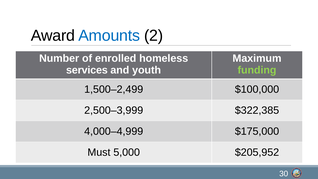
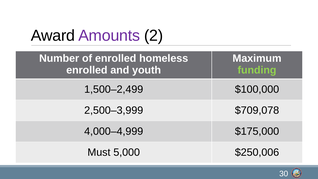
Amounts colour: blue -> purple
services at (87, 70): services -> enrolled
$322,385: $322,385 -> $709,078
$205,952: $205,952 -> $250,006
